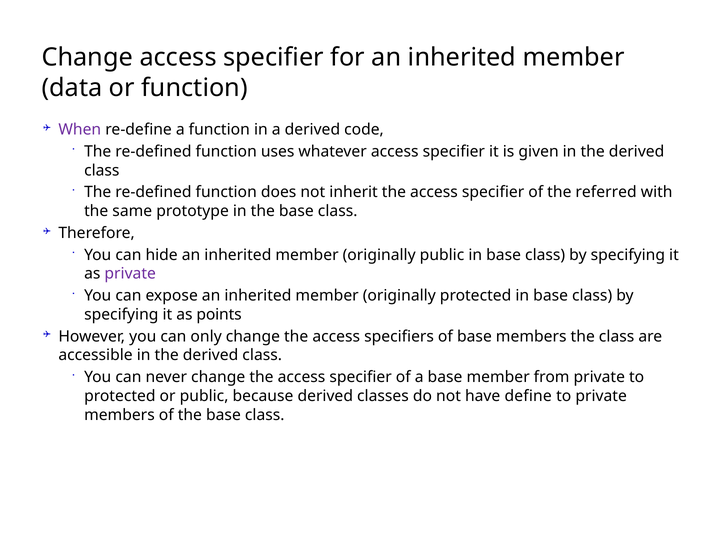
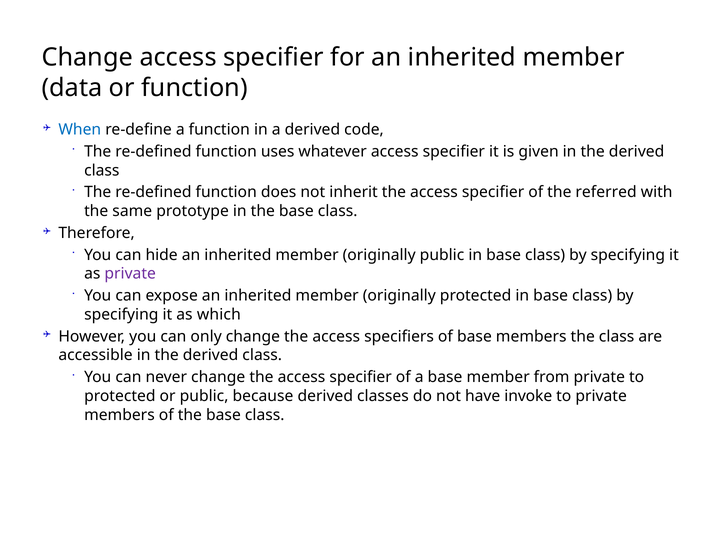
When colour: purple -> blue
points: points -> which
define: define -> invoke
